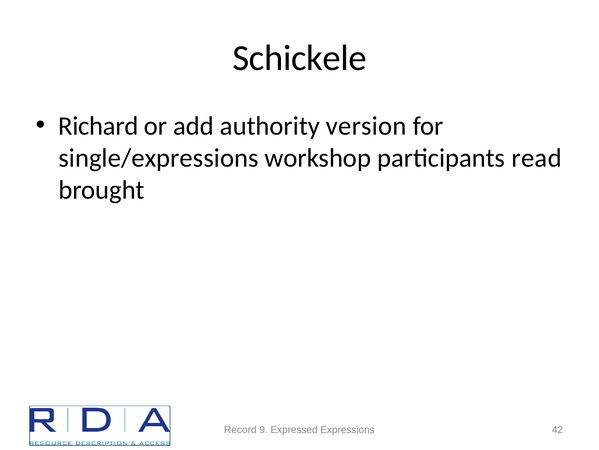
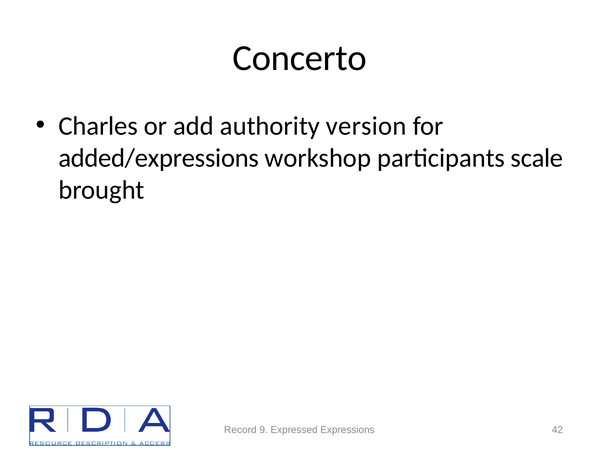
Schickele: Schickele -> Concerto
Richard: Richard -> Charles
single/expressions: single/expressions -> added/expressions
read: read -> scale
